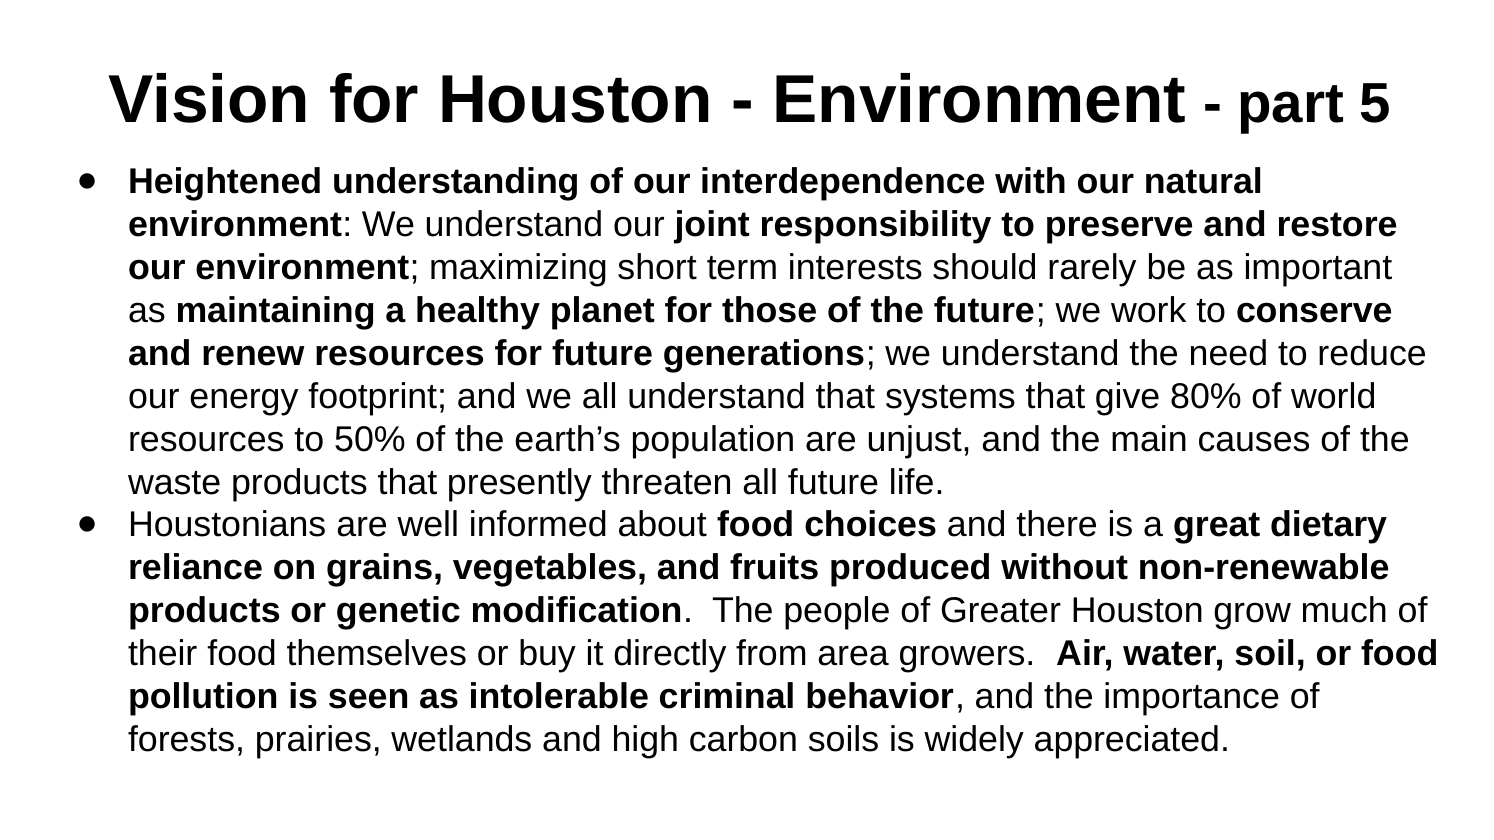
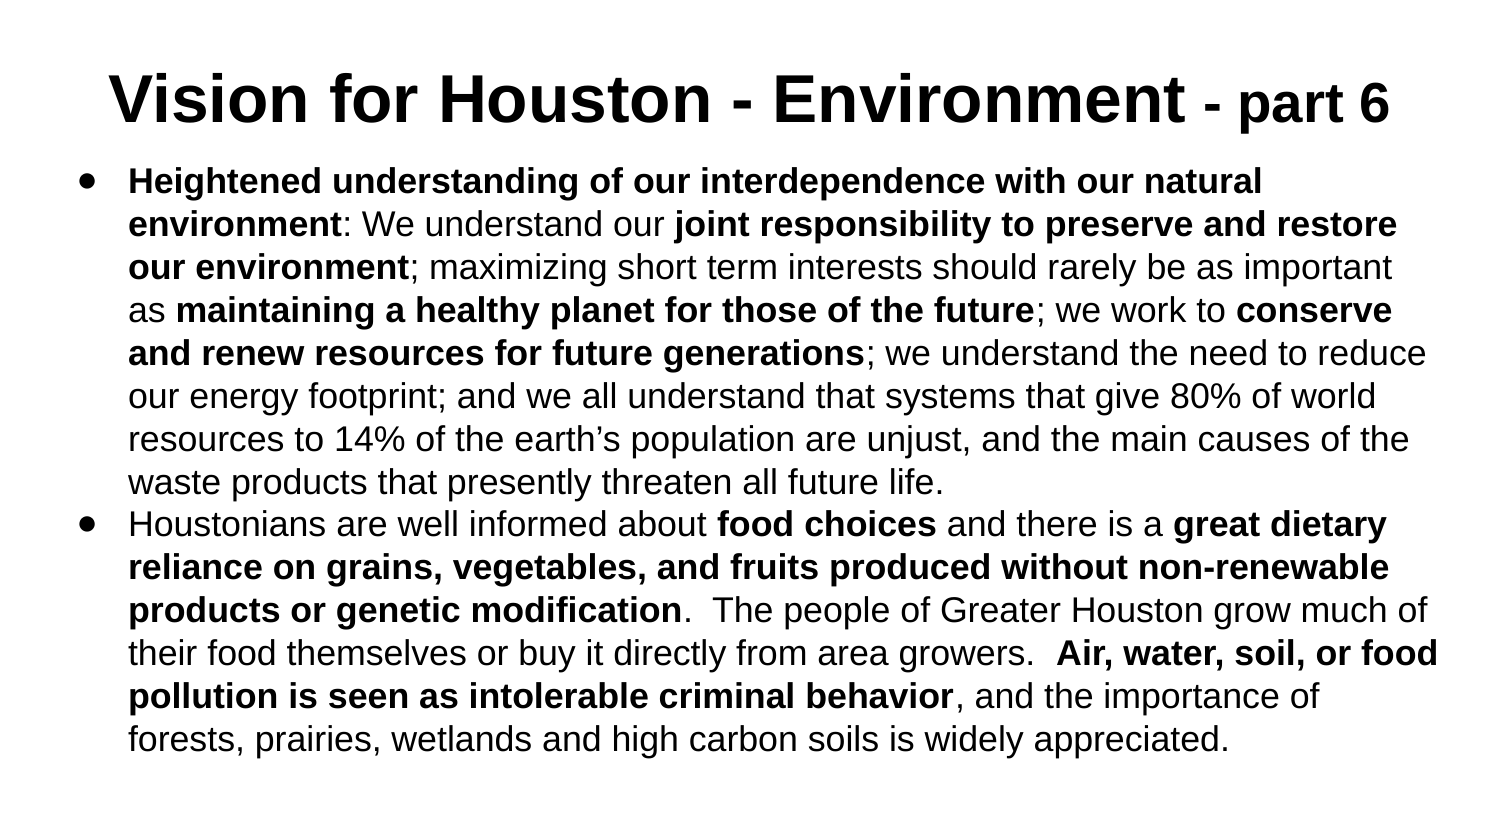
5: 5 -> 6
50%: 50% -> 14%
